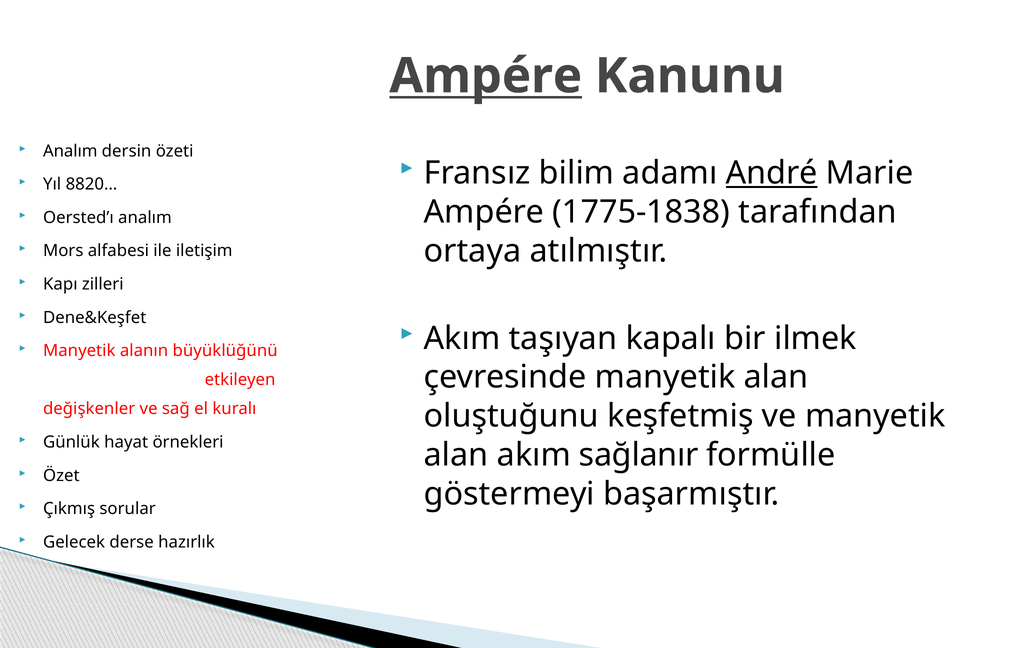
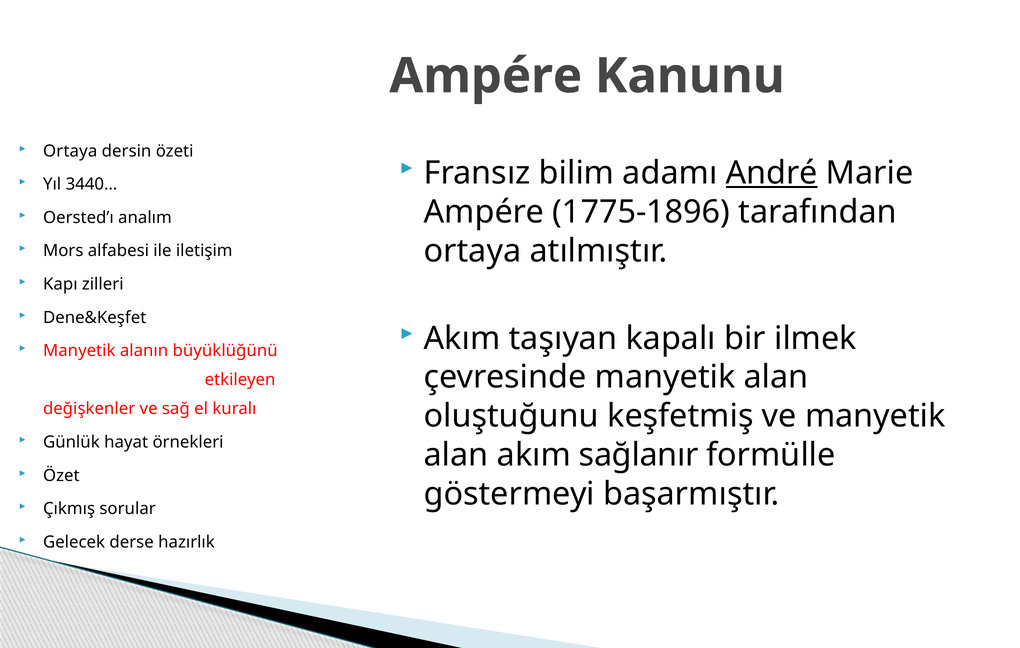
Ampére at (486, 76) underline: present -> none
Analım at (70, 151): Analım -> Ortaya
8820…: 8820… -> 3440…
1775-1838: 1775-1838 -> 1775-1896
